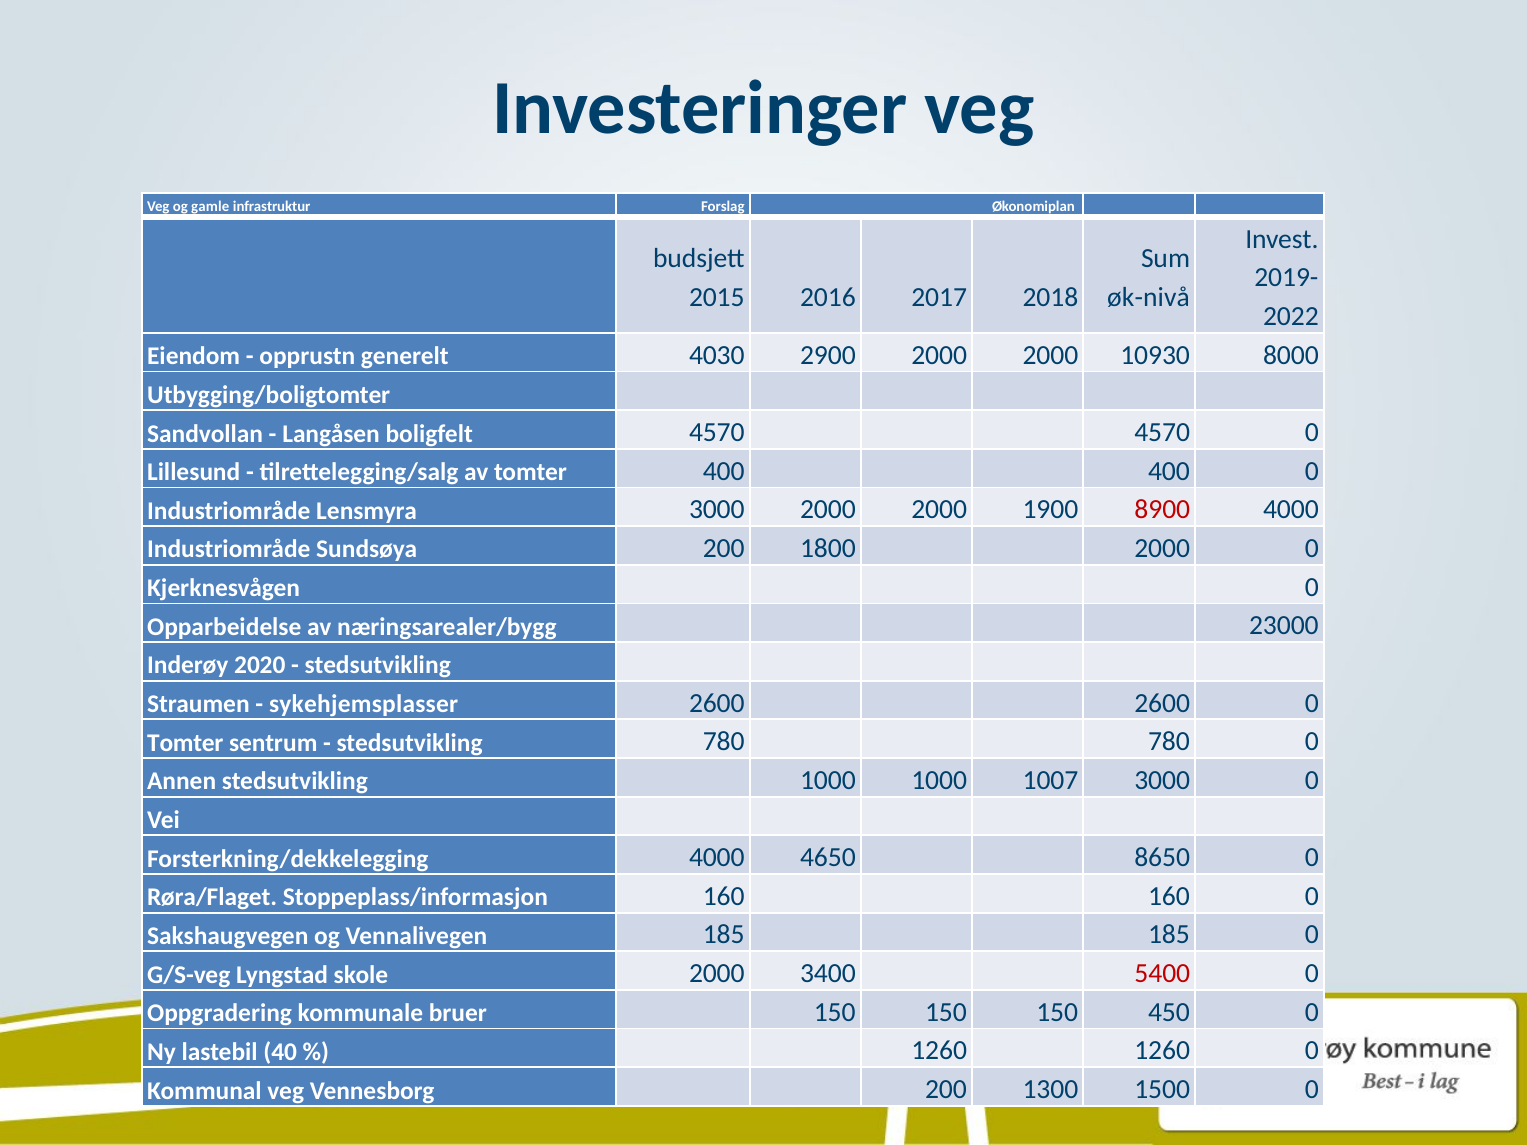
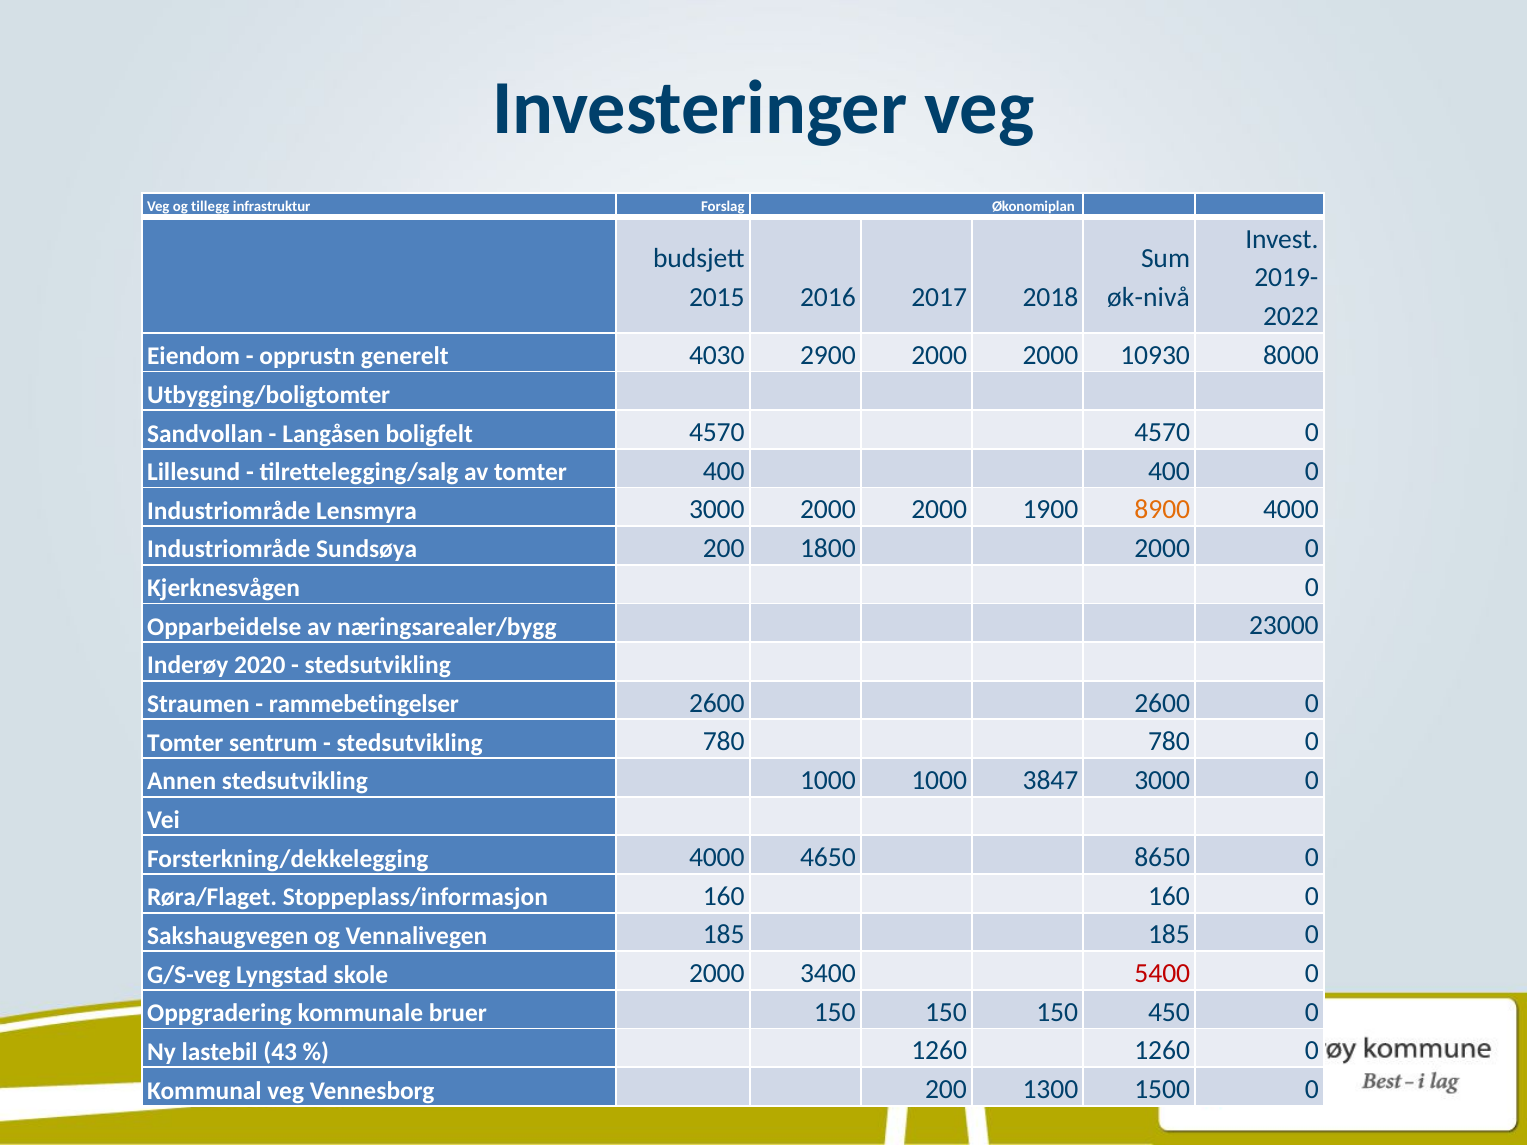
gamle: gamle -> tillegg
8900 colour: red -> orange
sykehjemsplasser: sykehjemsplasser -> rammebetingelser
1007: 1007 -> 3847
40: 40 -> 43
